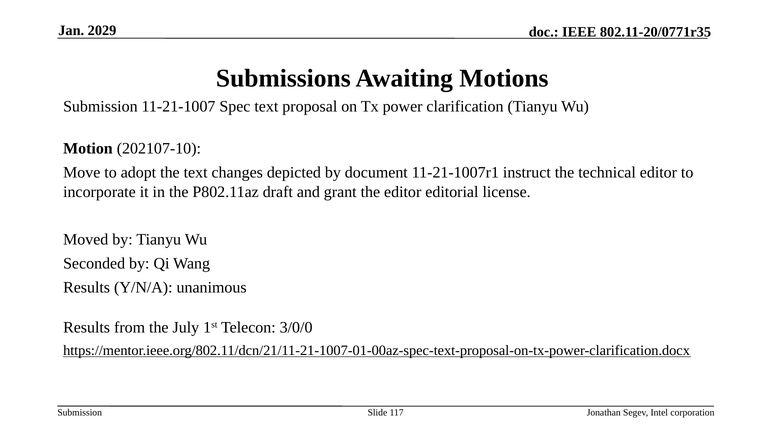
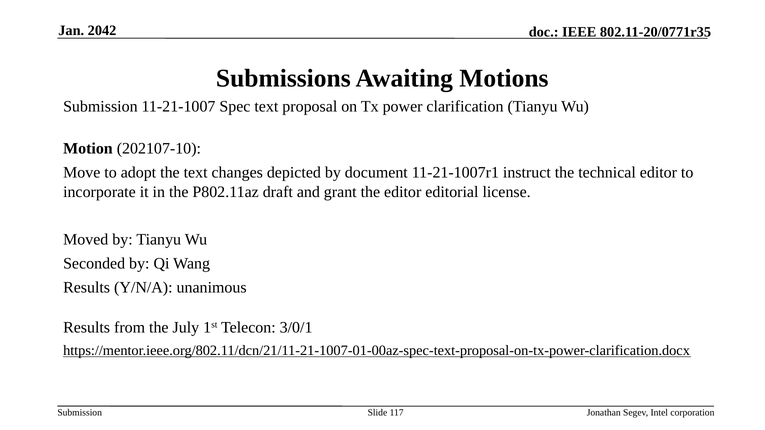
2029: 2029 -> 2042
3/0/0: 3/0/0 -> 3/0/1
